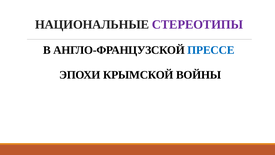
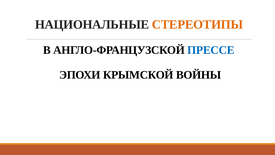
СТЕРЕОТИПЫ colour: purple -> orange
